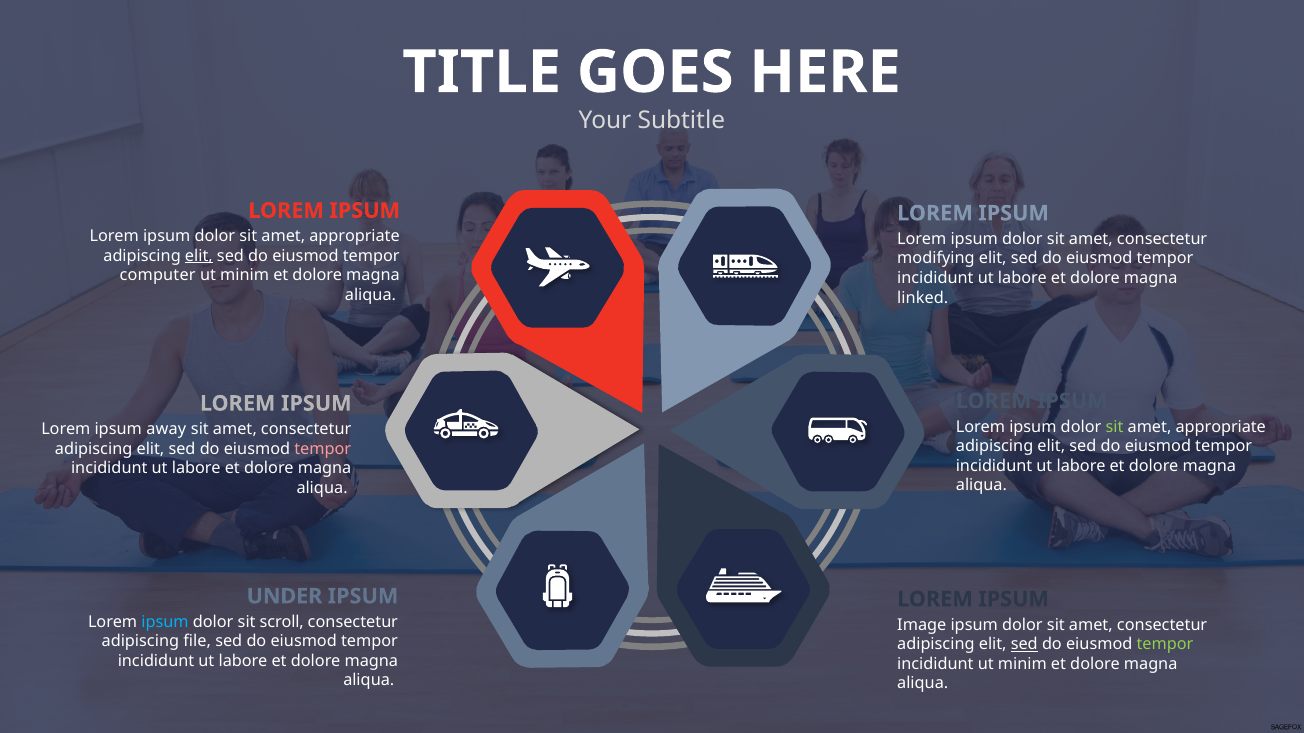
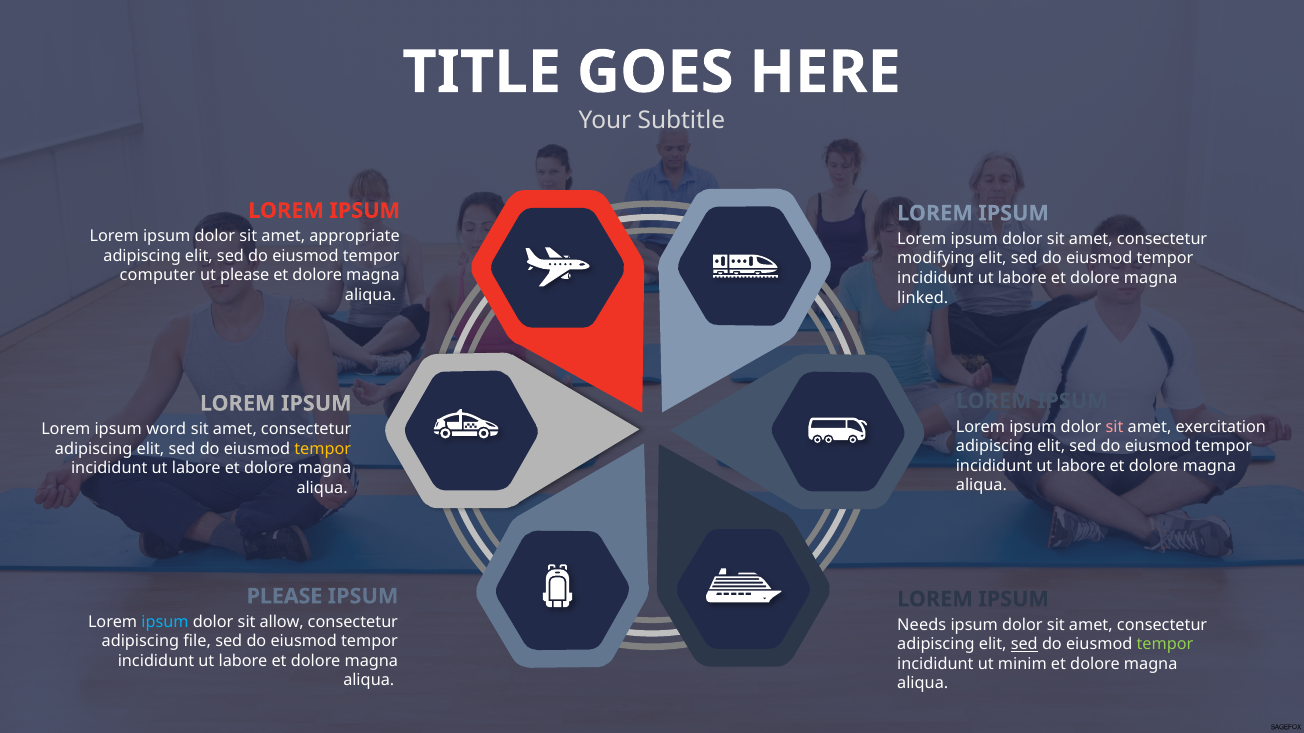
elit at (199, 256) underline: present -> none
minim at (245, 276): minim -> please
sit at (1115, 427) colour: light green -> pink
appropriate at (1221, 427): appropriate -> exercitation
away: away -> word
tempor at (323, 449) colour: pink -> yellow
UNDER at (285, 597): UNDER -> PLEASE
scroll: scroll -> allow
Image: Image -> Needs
